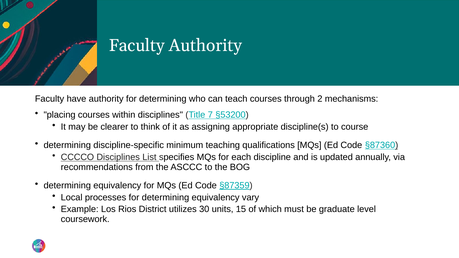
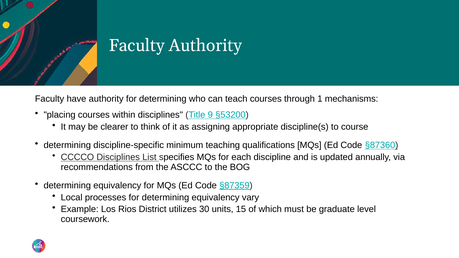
2: 2 -> 1
7: 7 -> 9
